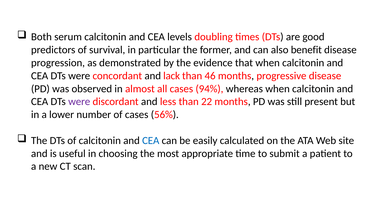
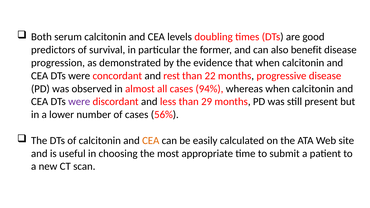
lack: lack -> rest
46: 46 -> 22
22: 22 -> 29
CEA at (151, 141) colour: blue -> orange
